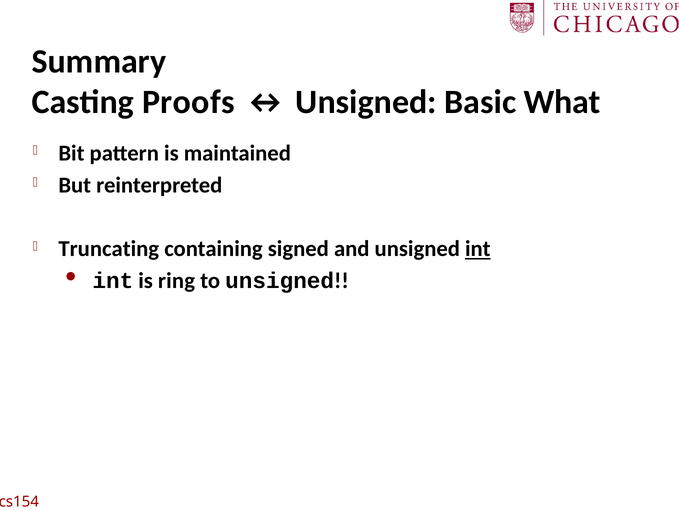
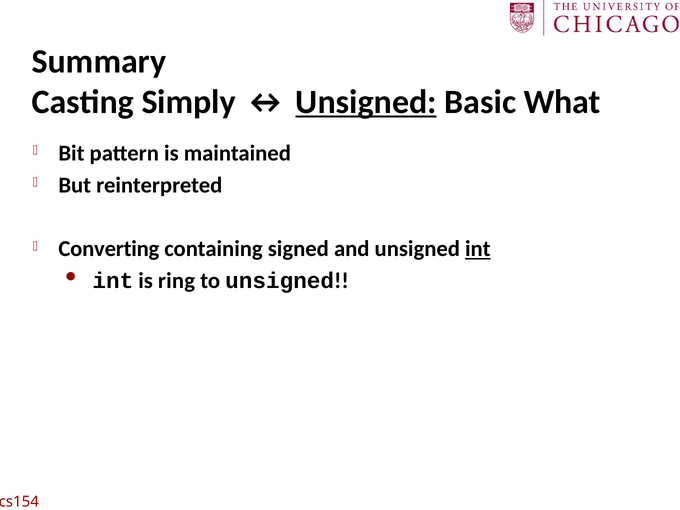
Proofs: Proofs -> Simply
Unsigned at (366, 102) underline: none -> present
Truncating: Truncating -> Converting
